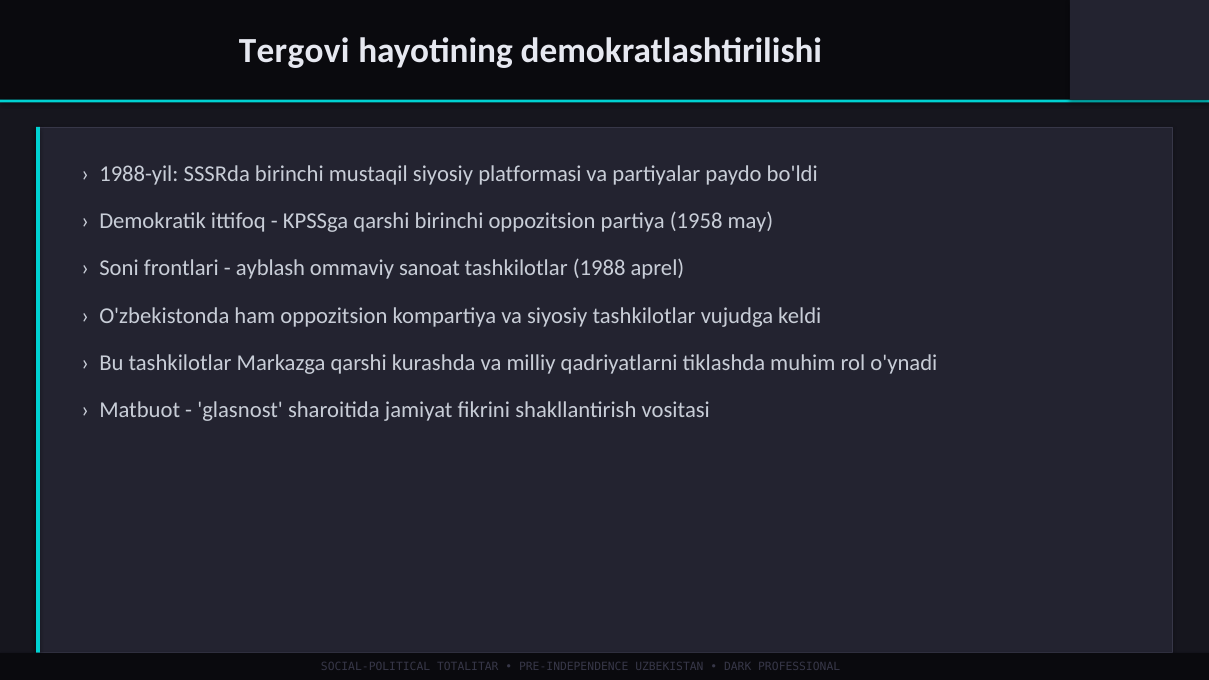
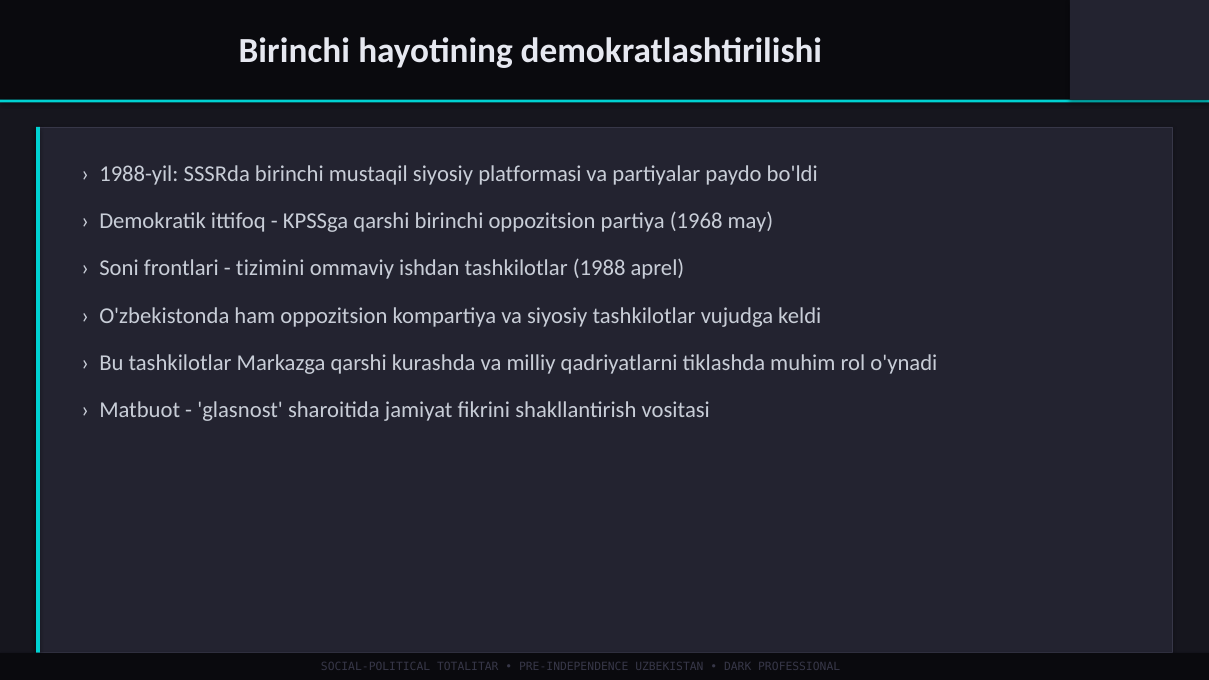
Tergovi at (294, 51): Tergovi -> Birinchi
1958: 1958 -> 1968
ayblash: ayblash -> tizimini
sanoat: sanoat -> ishdan
